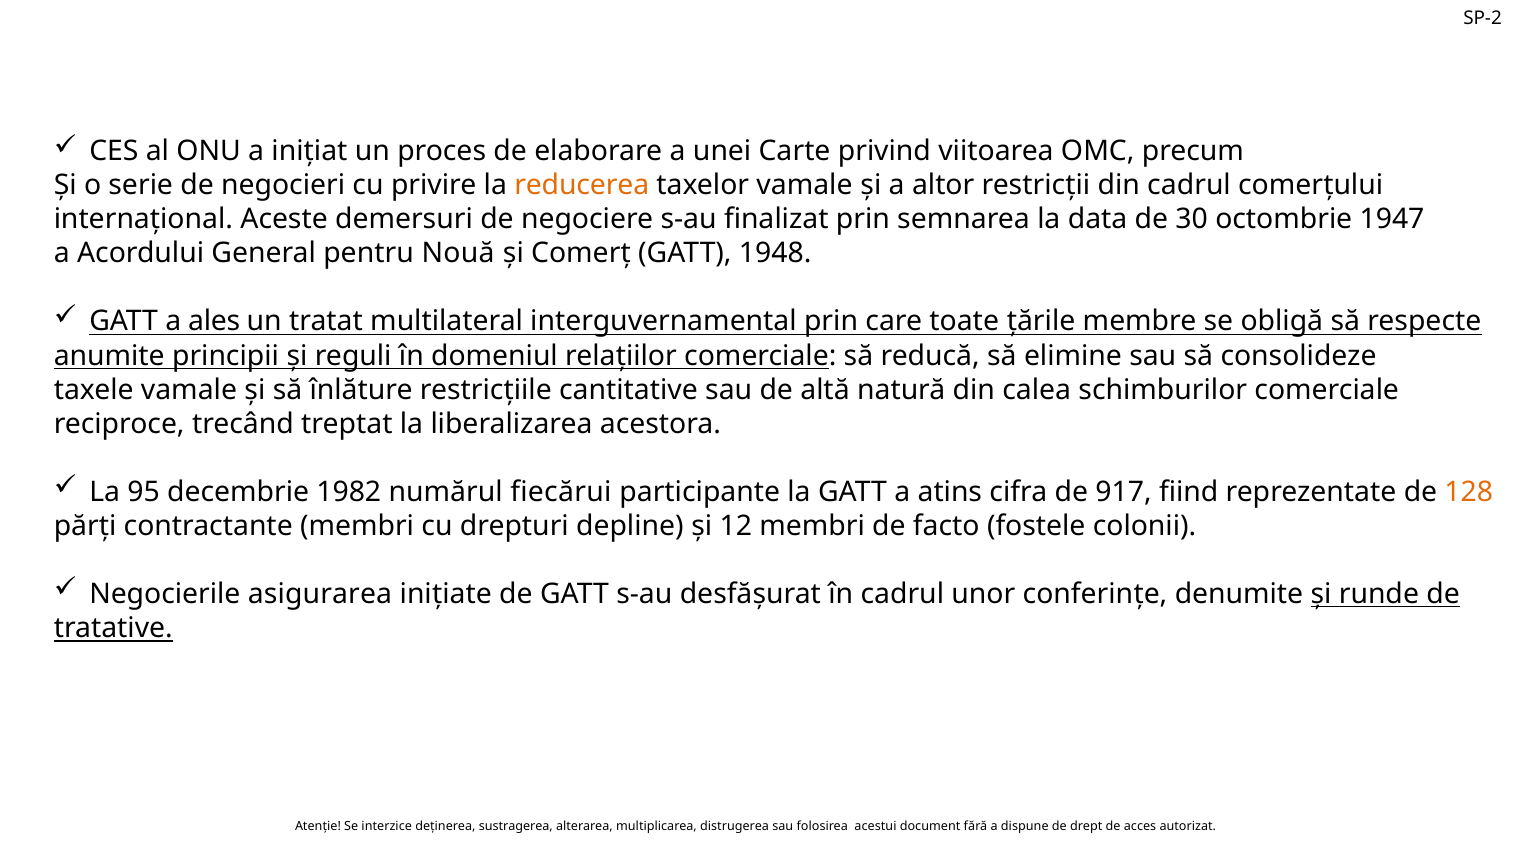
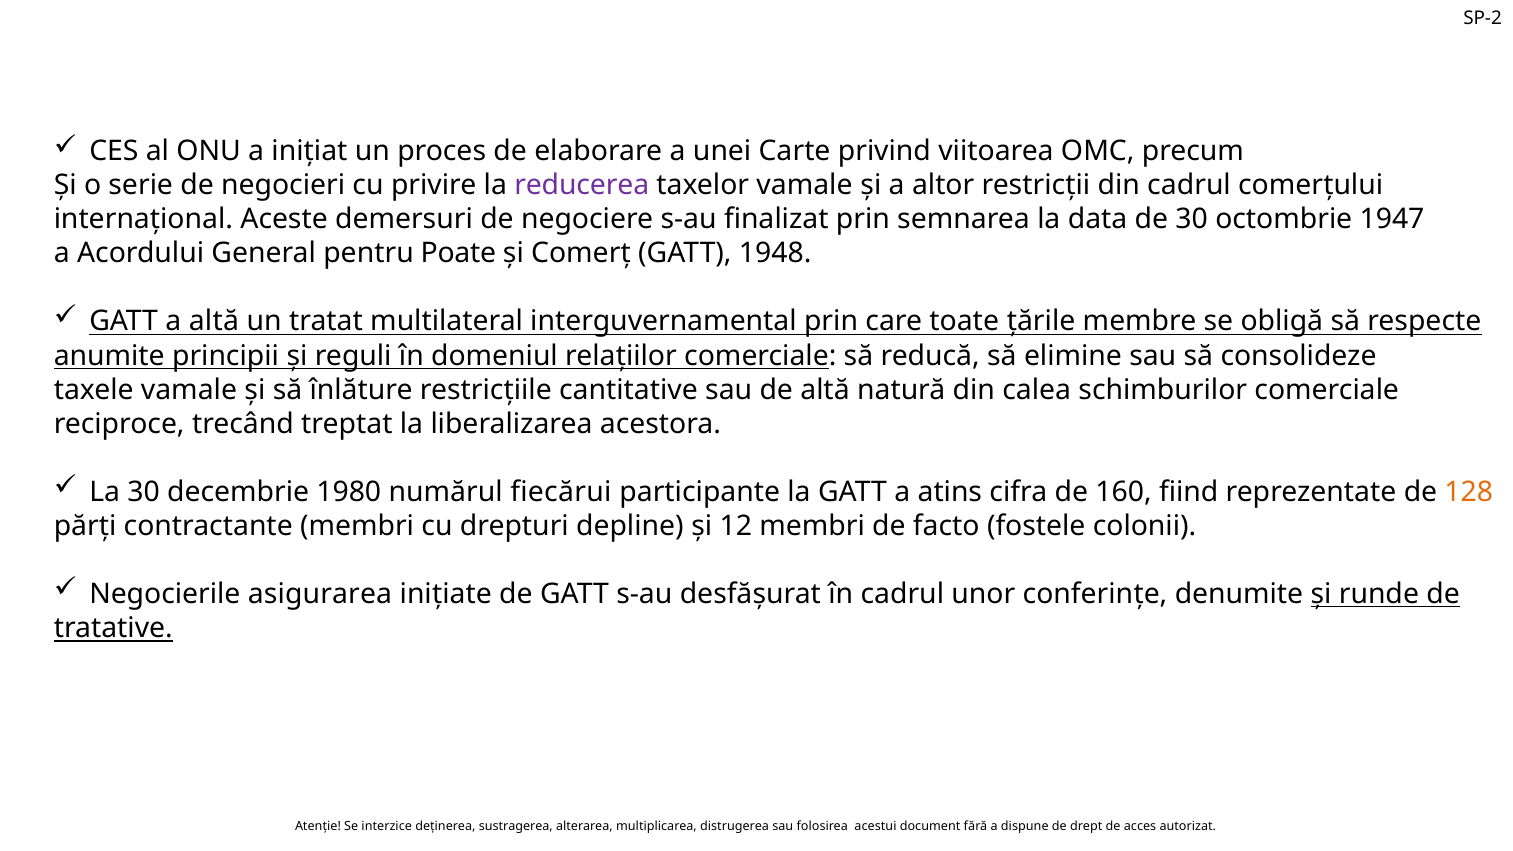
reducerea colour: orange -> purple
Nouă: Nouă -> Poate
a ales: ales -> altă
La 95: 95 -> 30
1982: 1982 -> 1980
917: 917 -> 160
